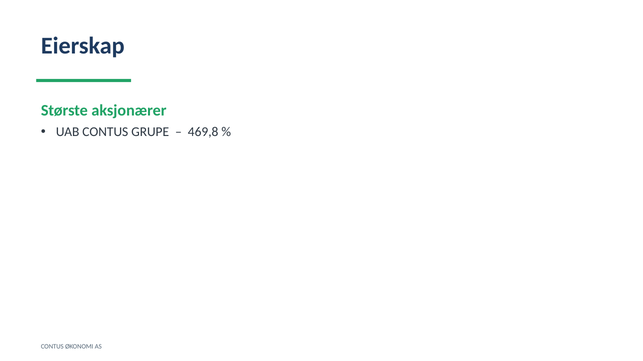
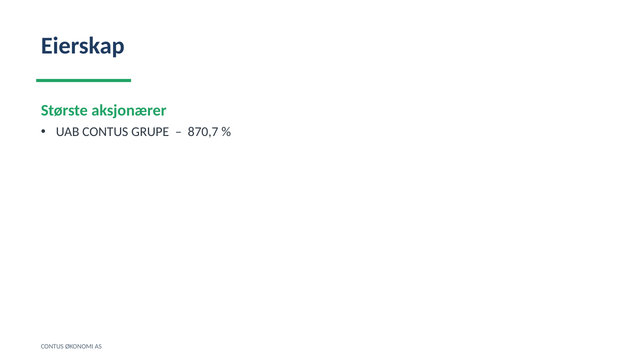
469,8: 469,8 -> 870,7
